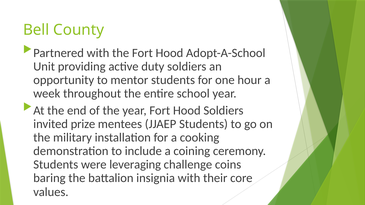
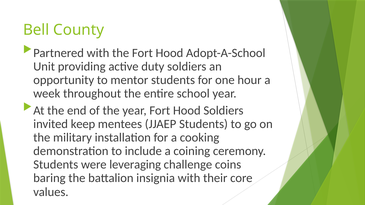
prize: prize -> keep
